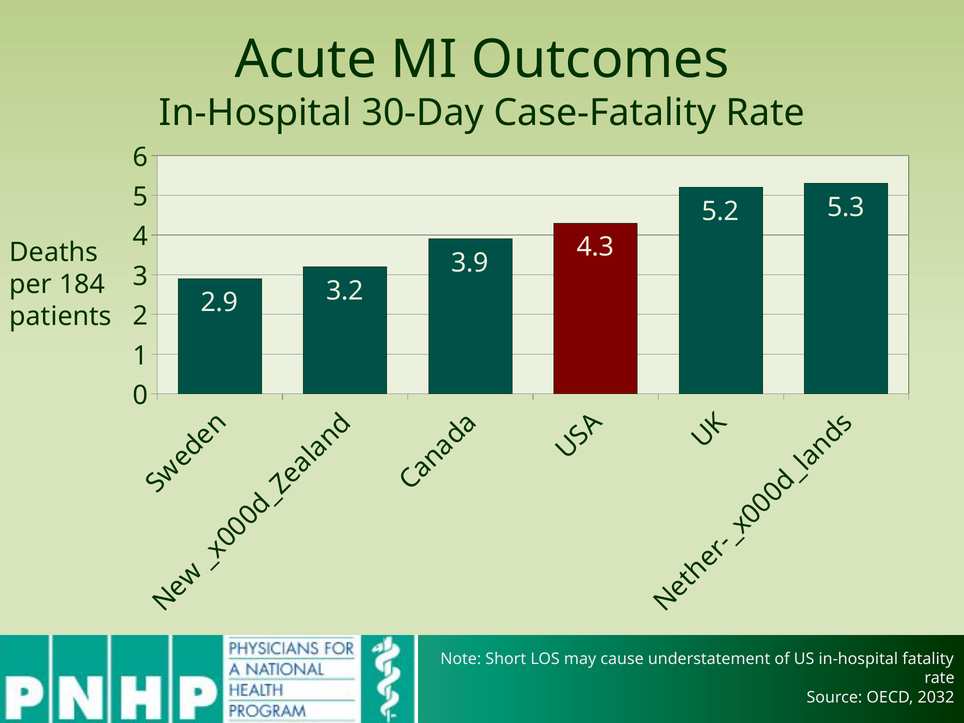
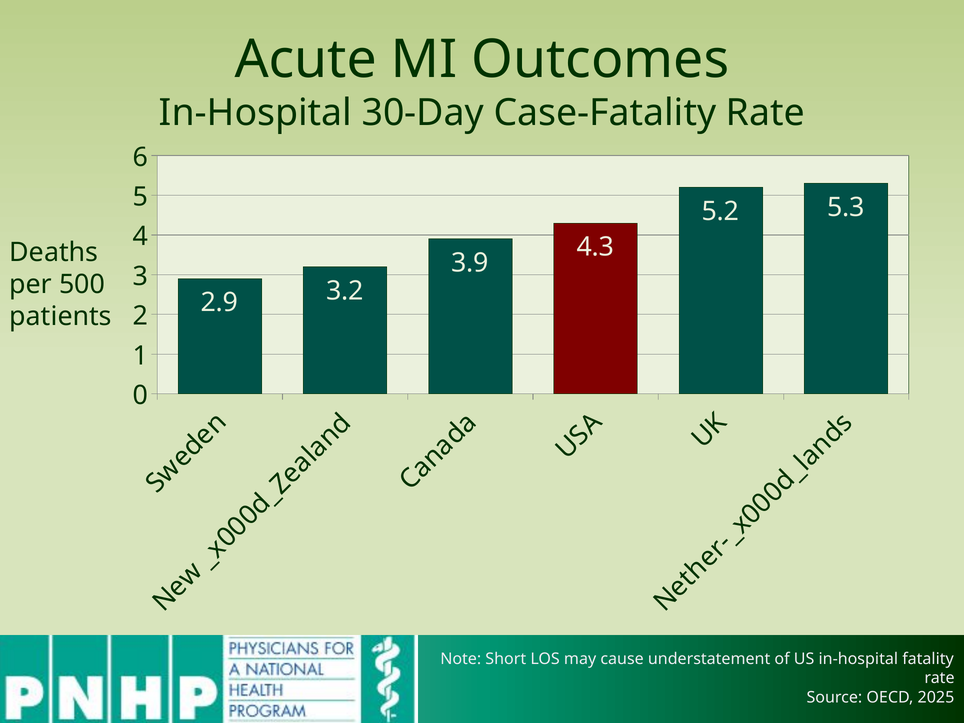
184: 184 -> 500
2032: 2032 -> 2025
